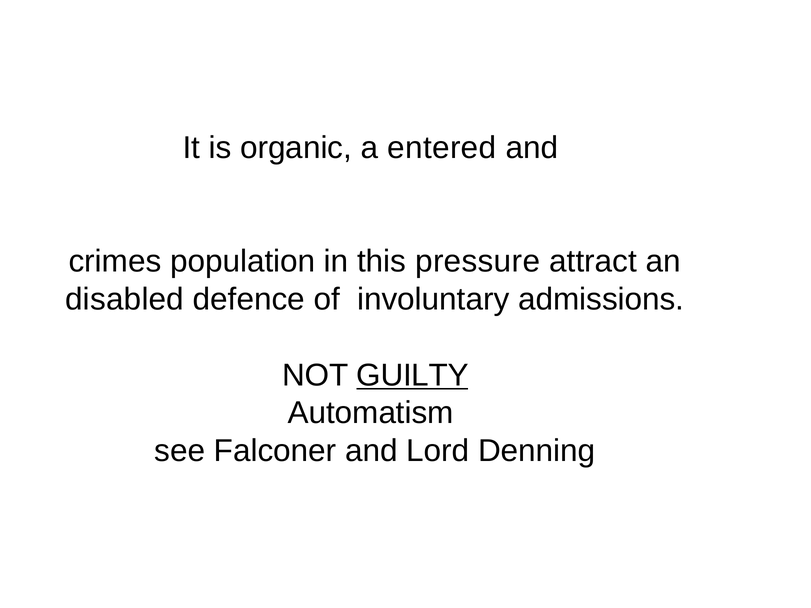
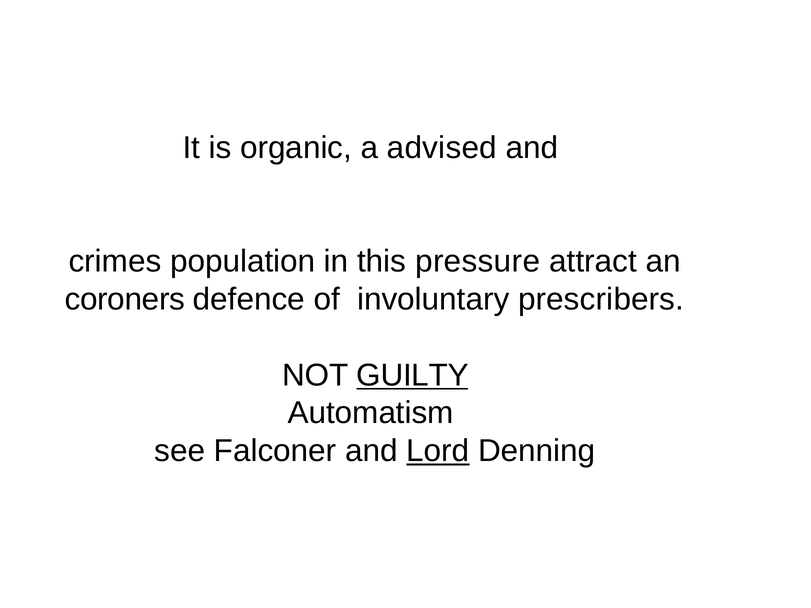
entered: entered -> advised
disabled: disabled -> coroners
admissions: admissions -> prescribers
Lord underline: none -> present
